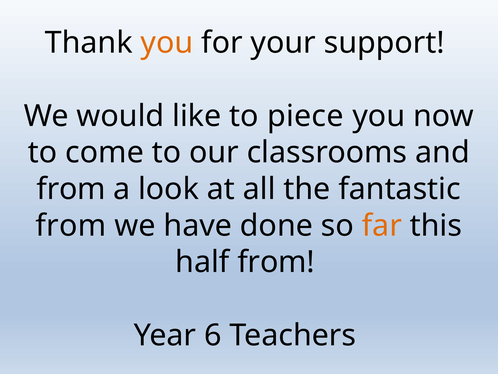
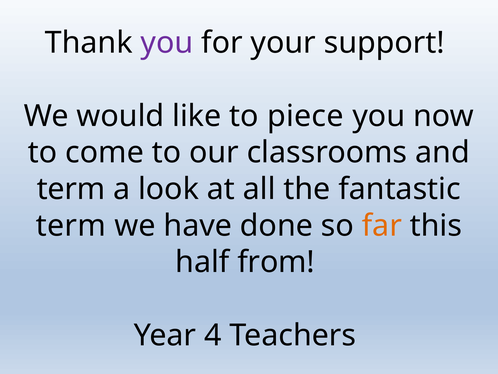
you at (167, 43) colour: orange -> purple
from at (71, 189): from -> term
from at (71, 225): from -> term
6: 6 -> 4
